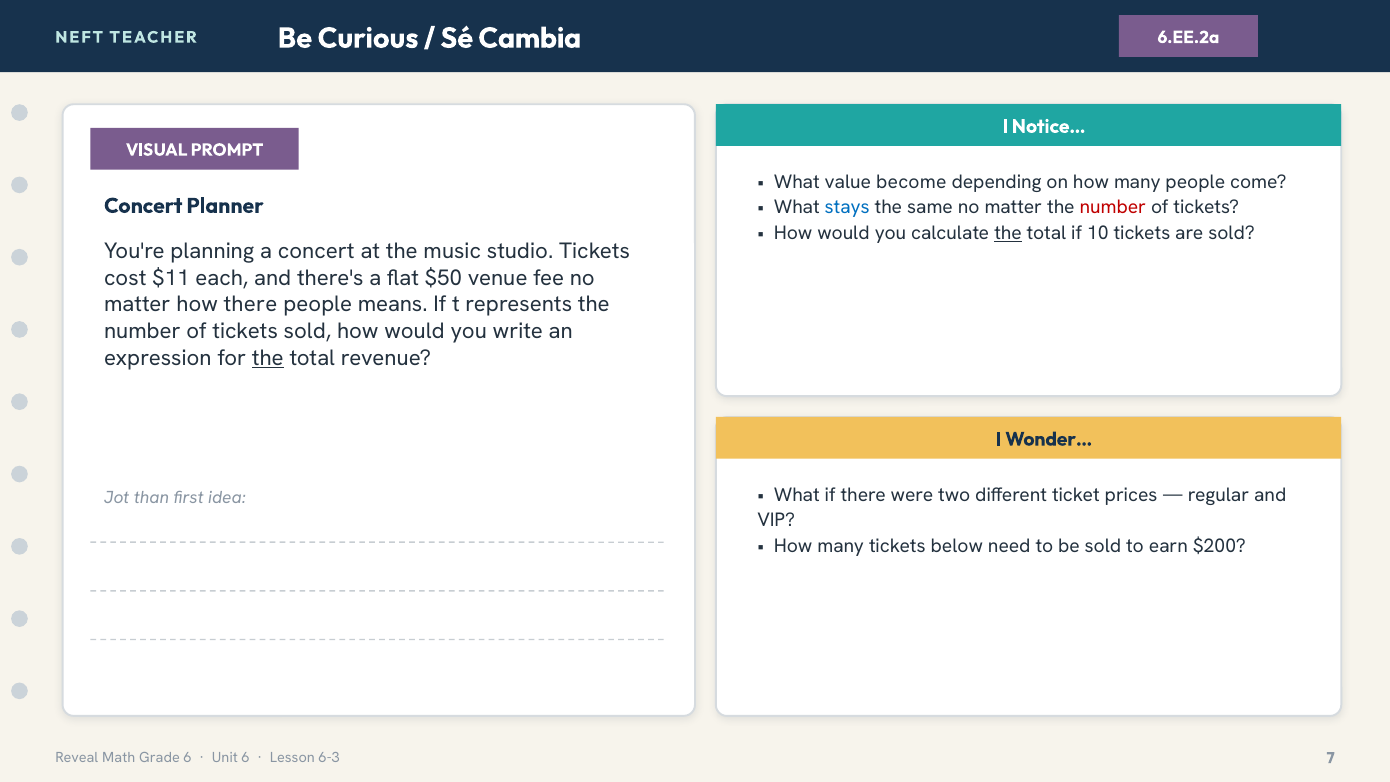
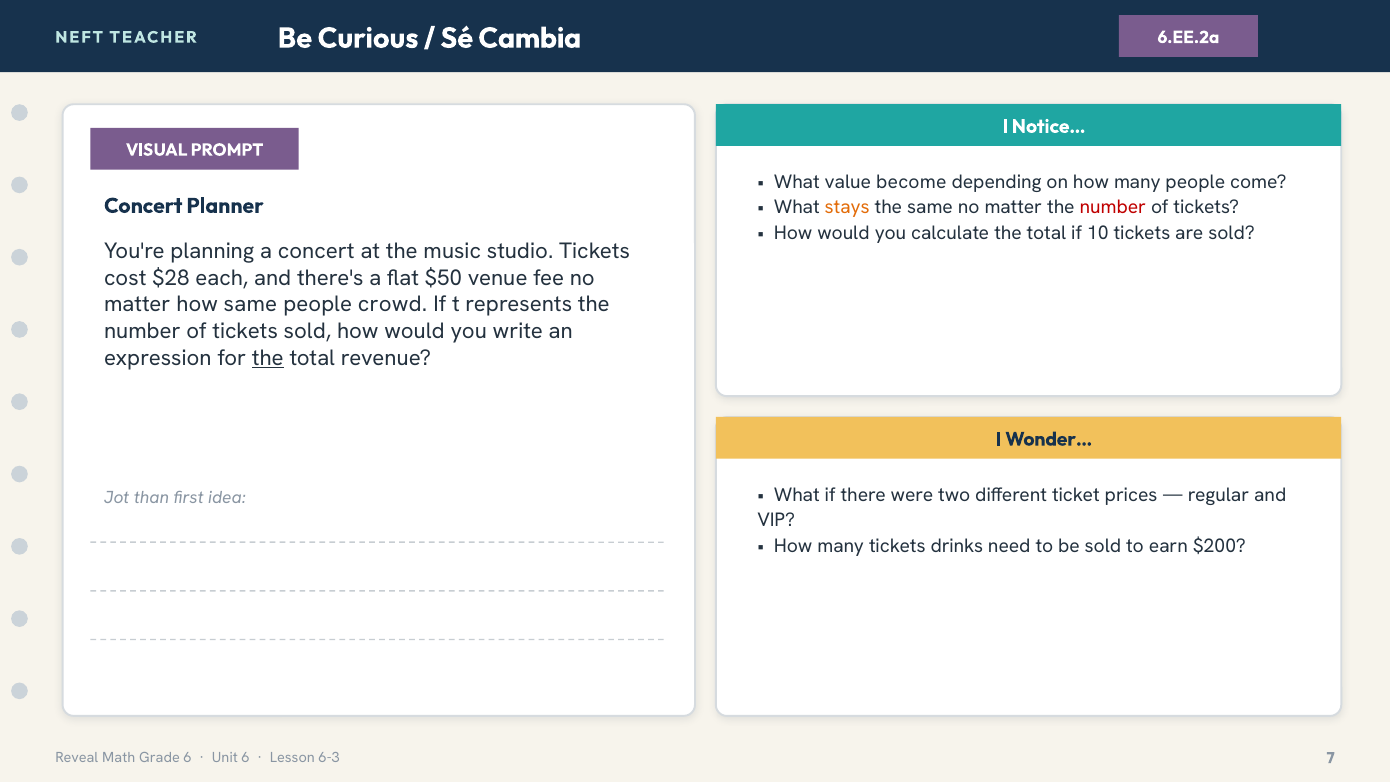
stays colour: blue -> orange
the at (1008, 233) underline: present -> none
$11: $11 -> $28
how there: there -> same
means: means -> crowd
below: below -> drinks
